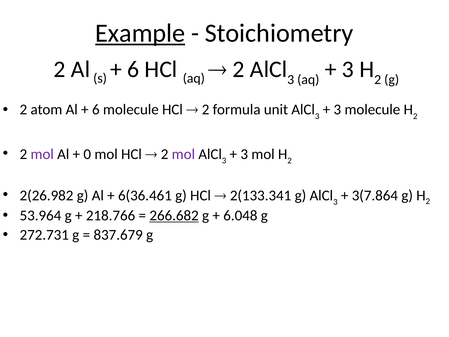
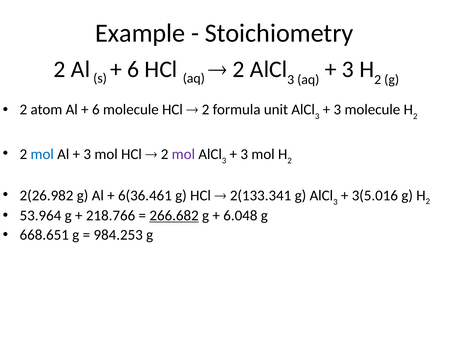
Example underline: present -> none
mol at (42, 154) colour: purple -> blue
0 at (87, 154): 0 -> 3
3(7.864: 3(7.864 -> 3(5.016
272.731: 272.731 -> 668.651
837.679: 837.679 -> 984.253
